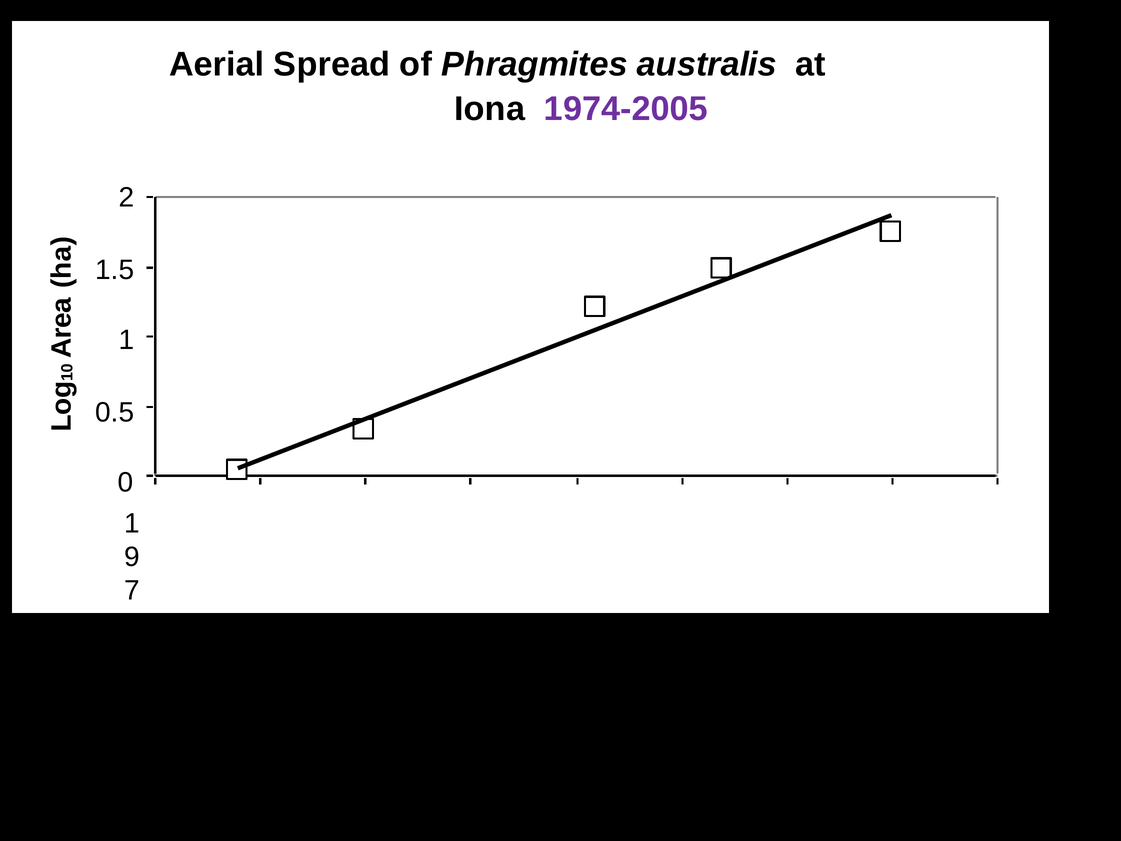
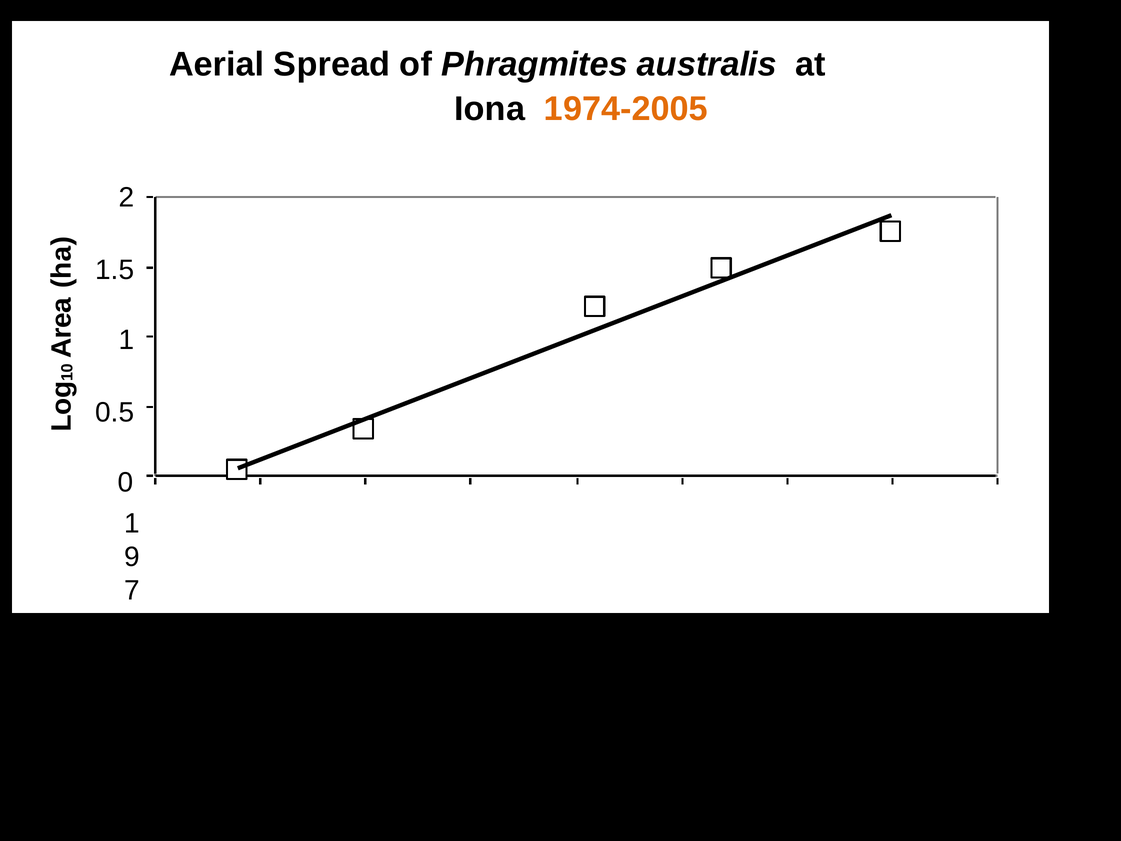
1974-2005 colour: purple -> orange
